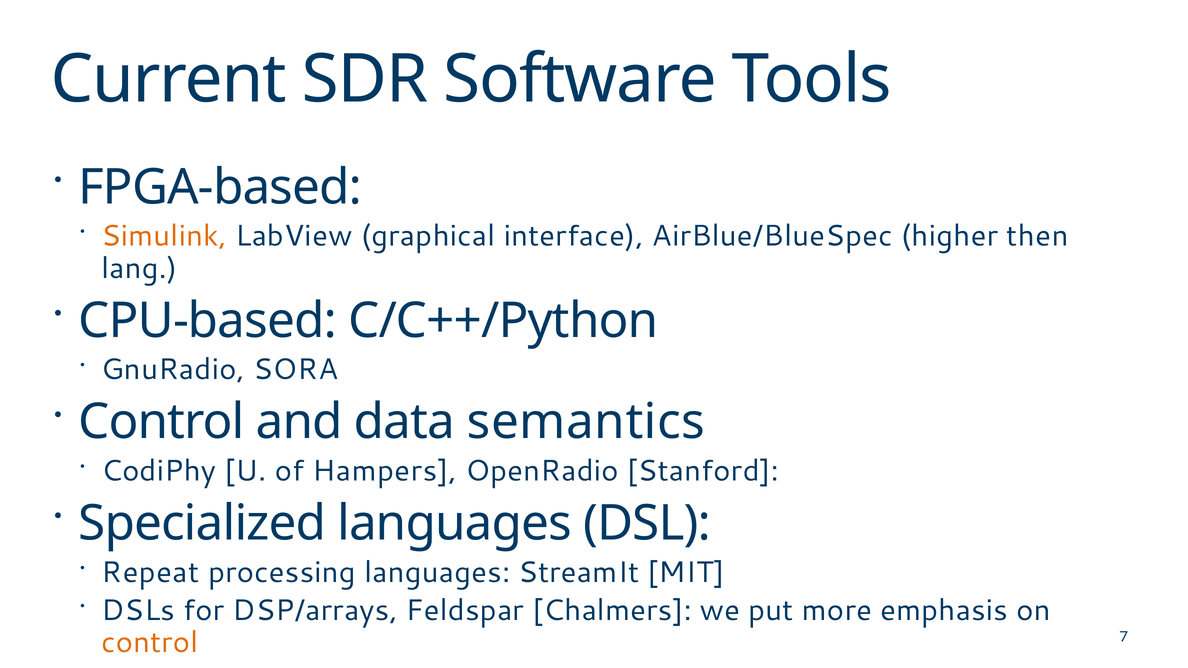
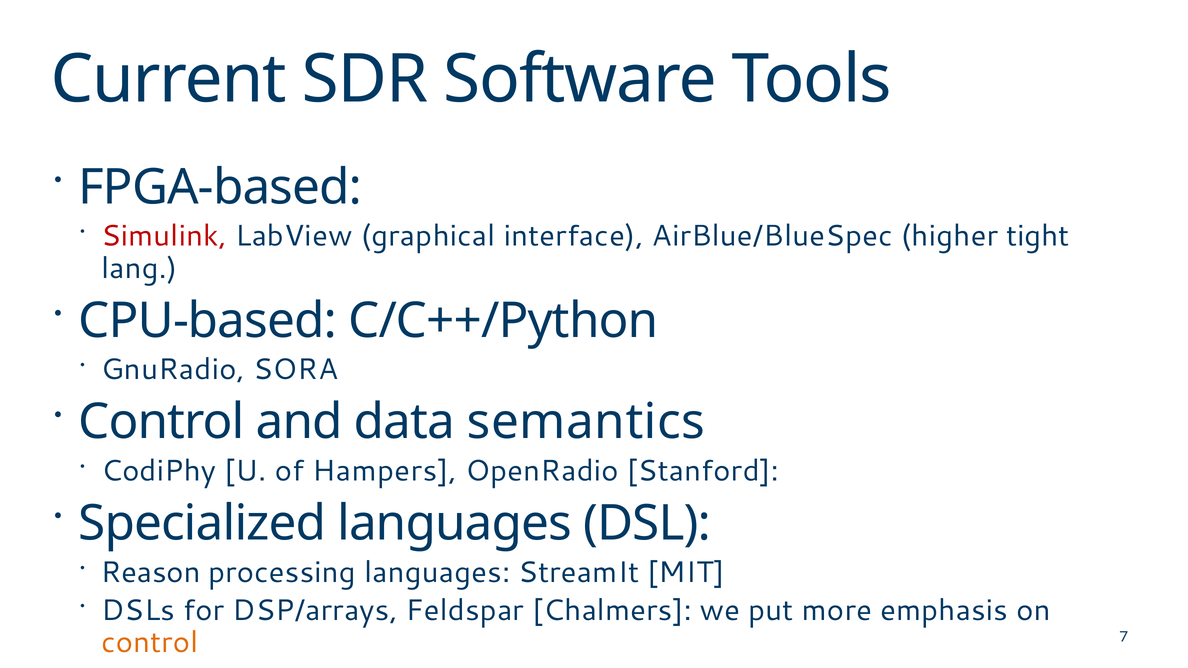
Simulink colour: orange -> red
then: then -> tight
Repeat: Repeat -> Reason
